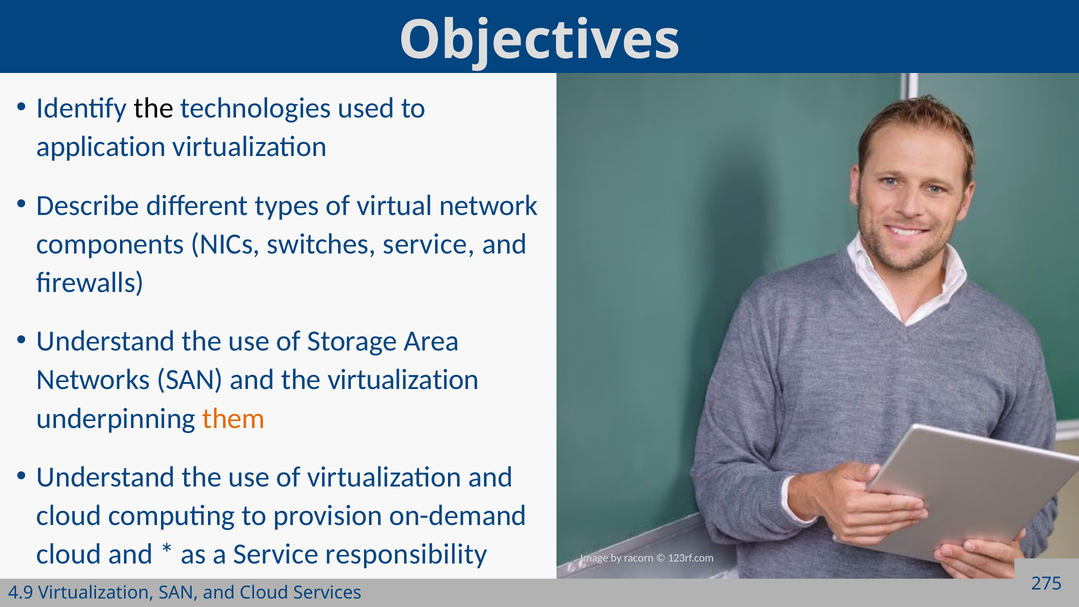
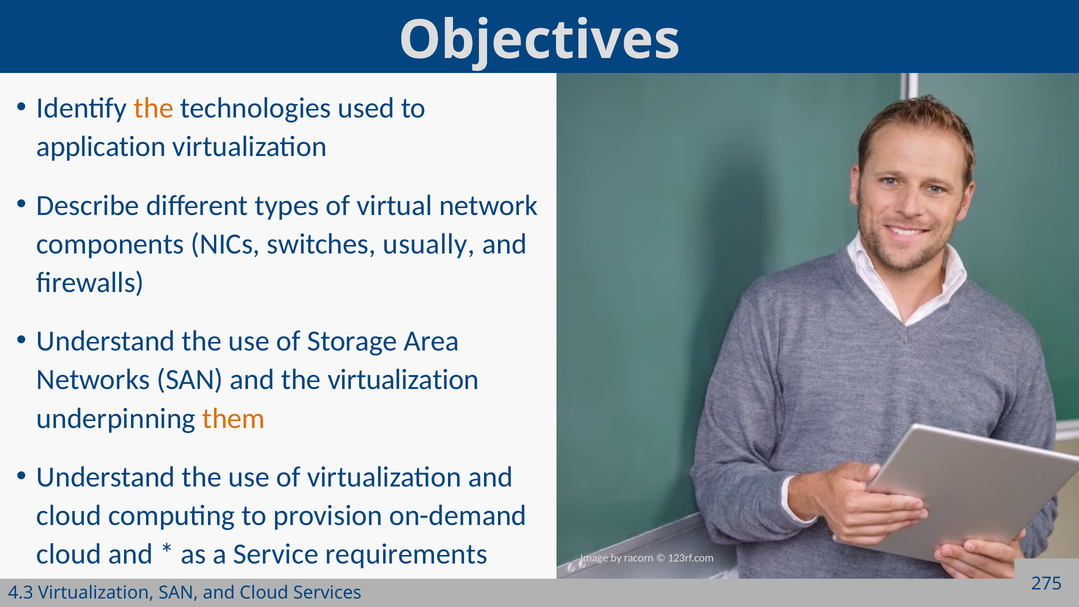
the at (154, 108) colour: black -> orange
switches service: service -> usually
responsibility: responsibility -> requirements
4.9: 4.9 -> 4.3
